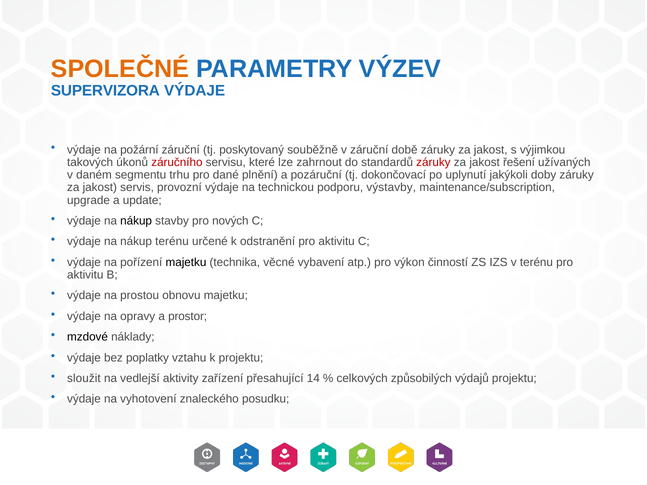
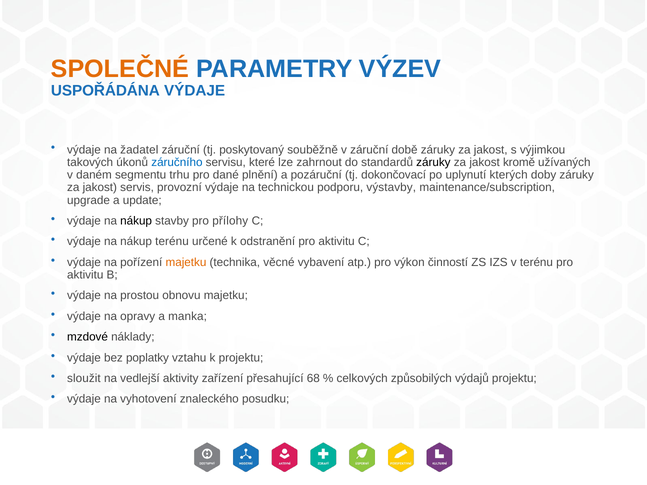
SUPERVIZORA: SUPERVIZORA -> USPOŘÁDÁNA
požární: požární -> žadatel
záručního colour: red -> blue
záruky at (433, 162) colour: red -> black
řešení: řešení -> kromě
jakýkoli: jakýkoli -> kterých
nových: nových -> přílohy
majetku at (186, 262) colour: black -> orange
prostor: prostor -> manka
14: 14 -> 68
